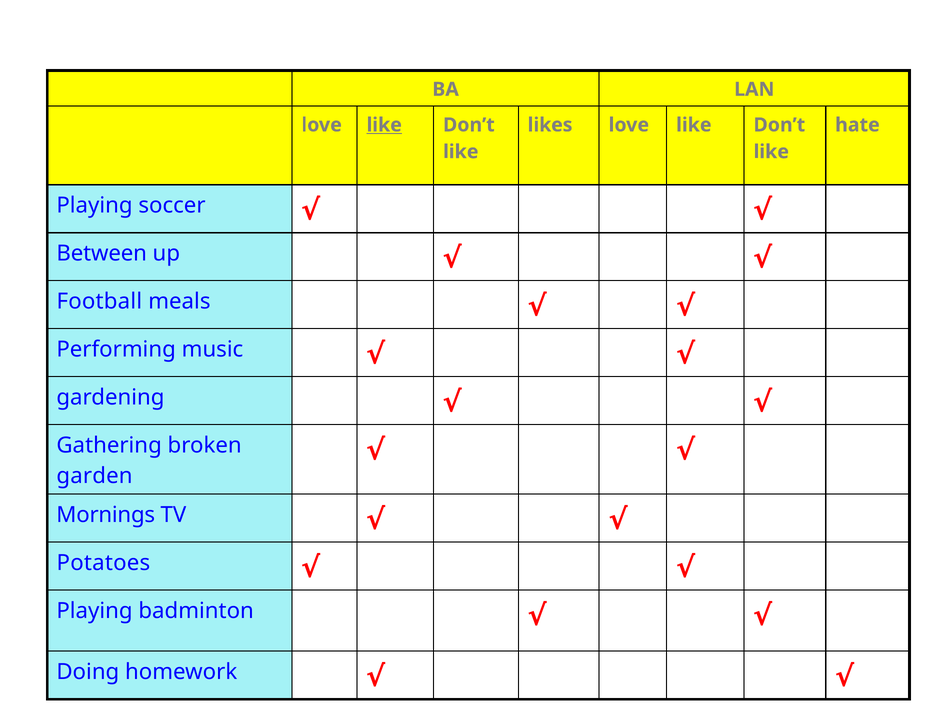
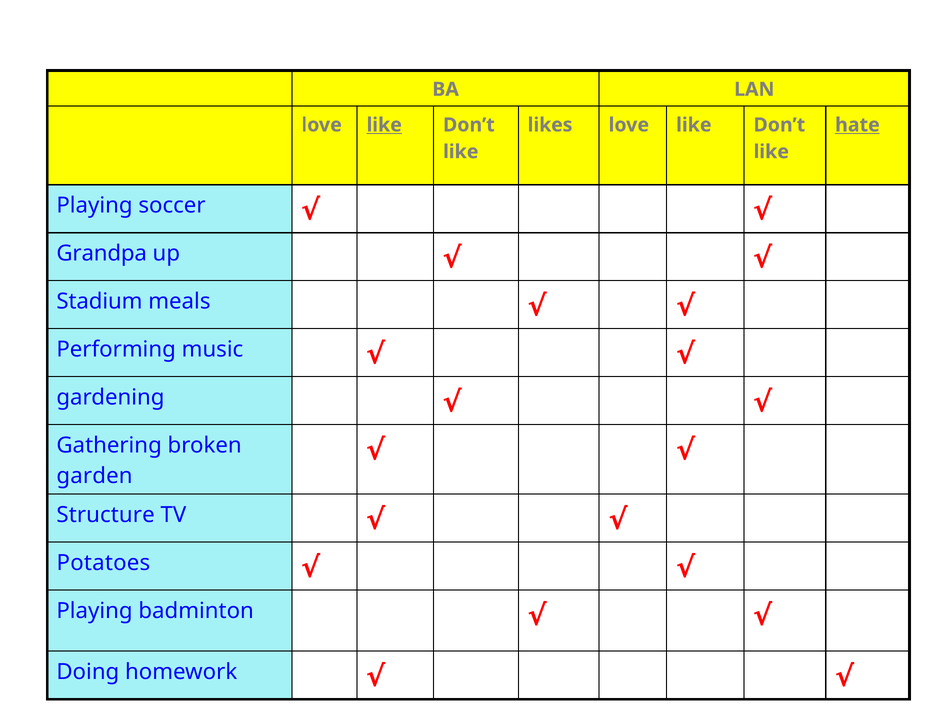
hate underline: none -> present
Between: Between -> Grandpa
Football: Football -> Stadium
Mornings: Mornings -> Structure
